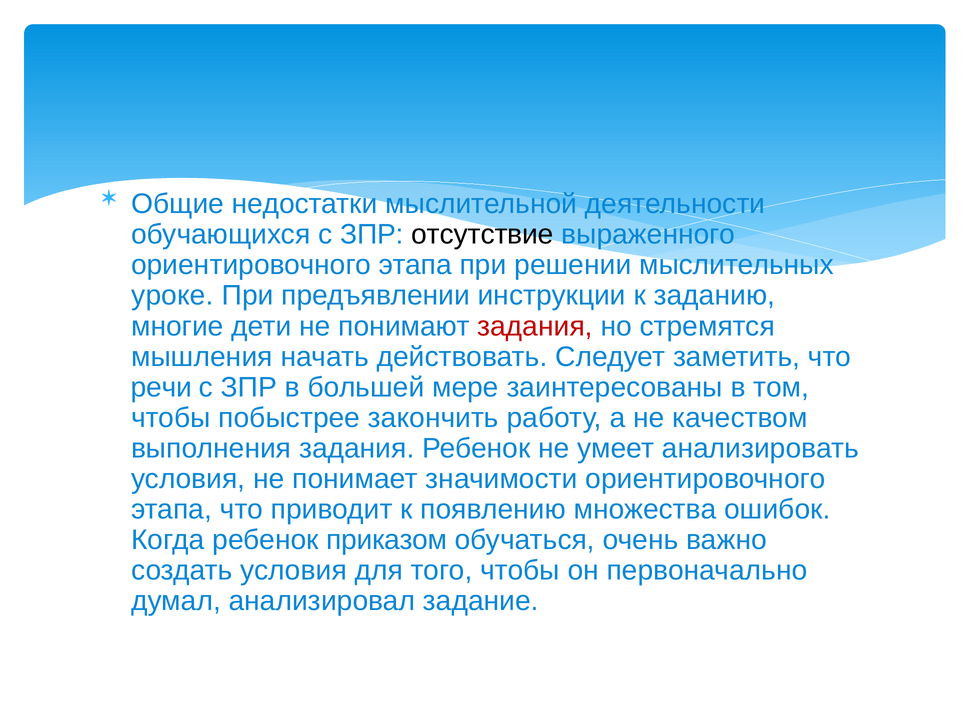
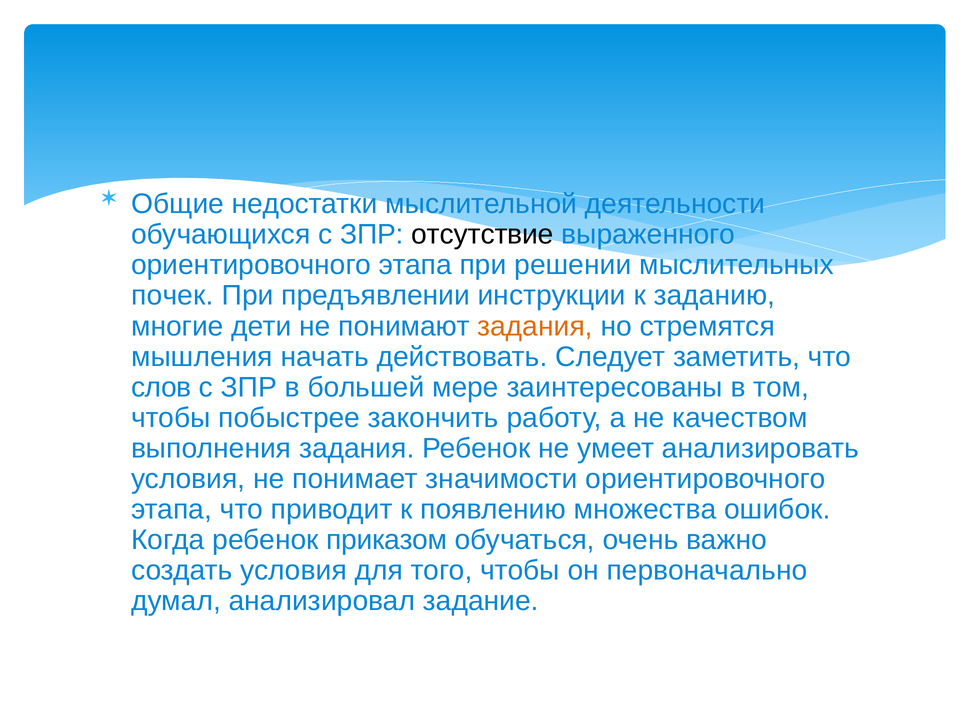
уроке: уроке -> почек
задания at (535, 326) colour: red -> orange
речи: речи -> слов
